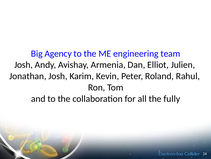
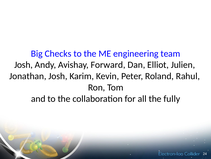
Agency: Agency -> Checks
Armenia: Armenia -> Forward
